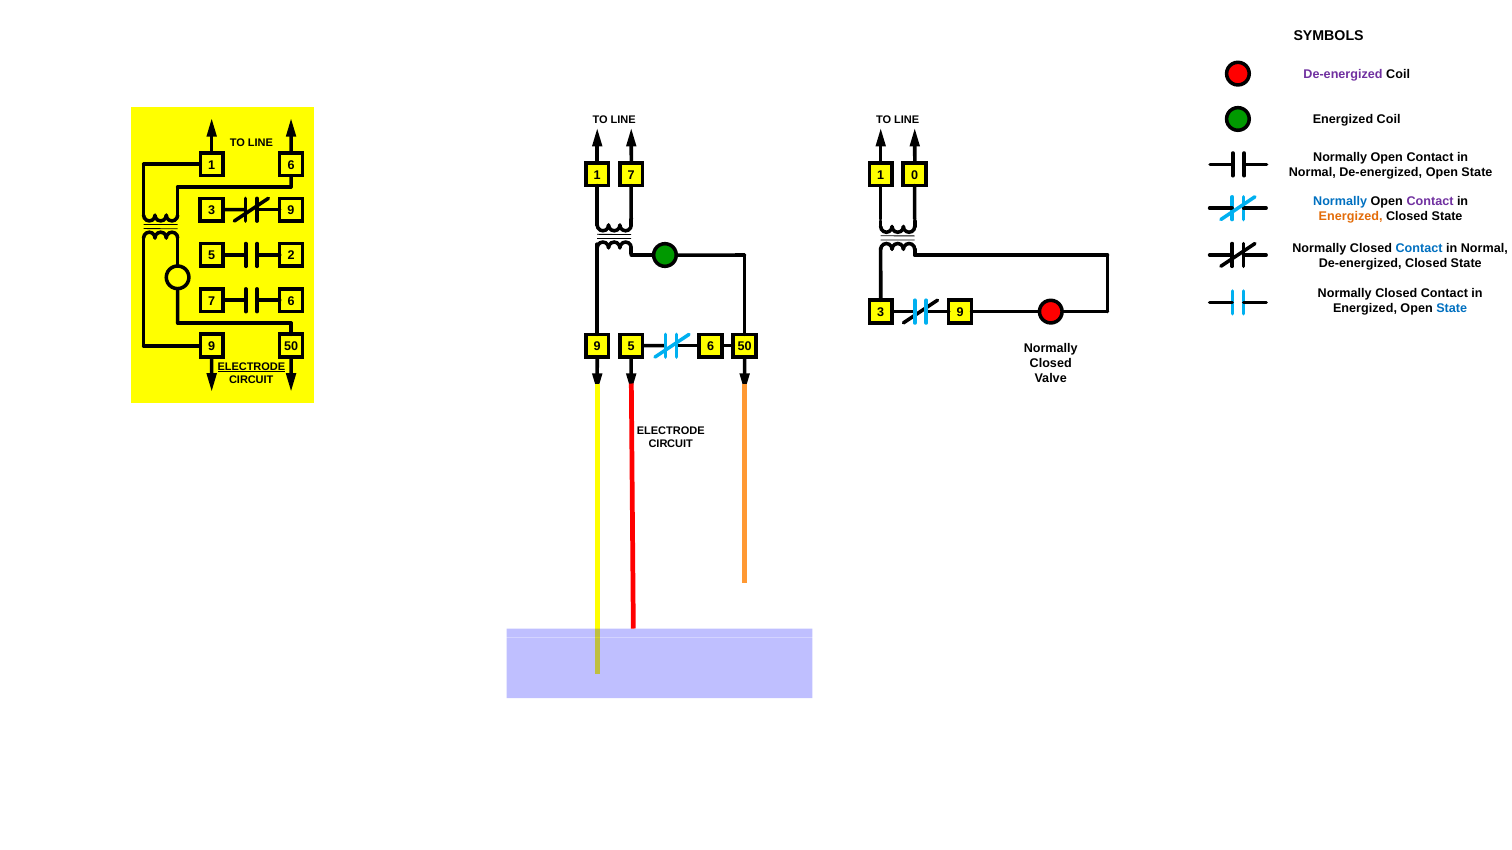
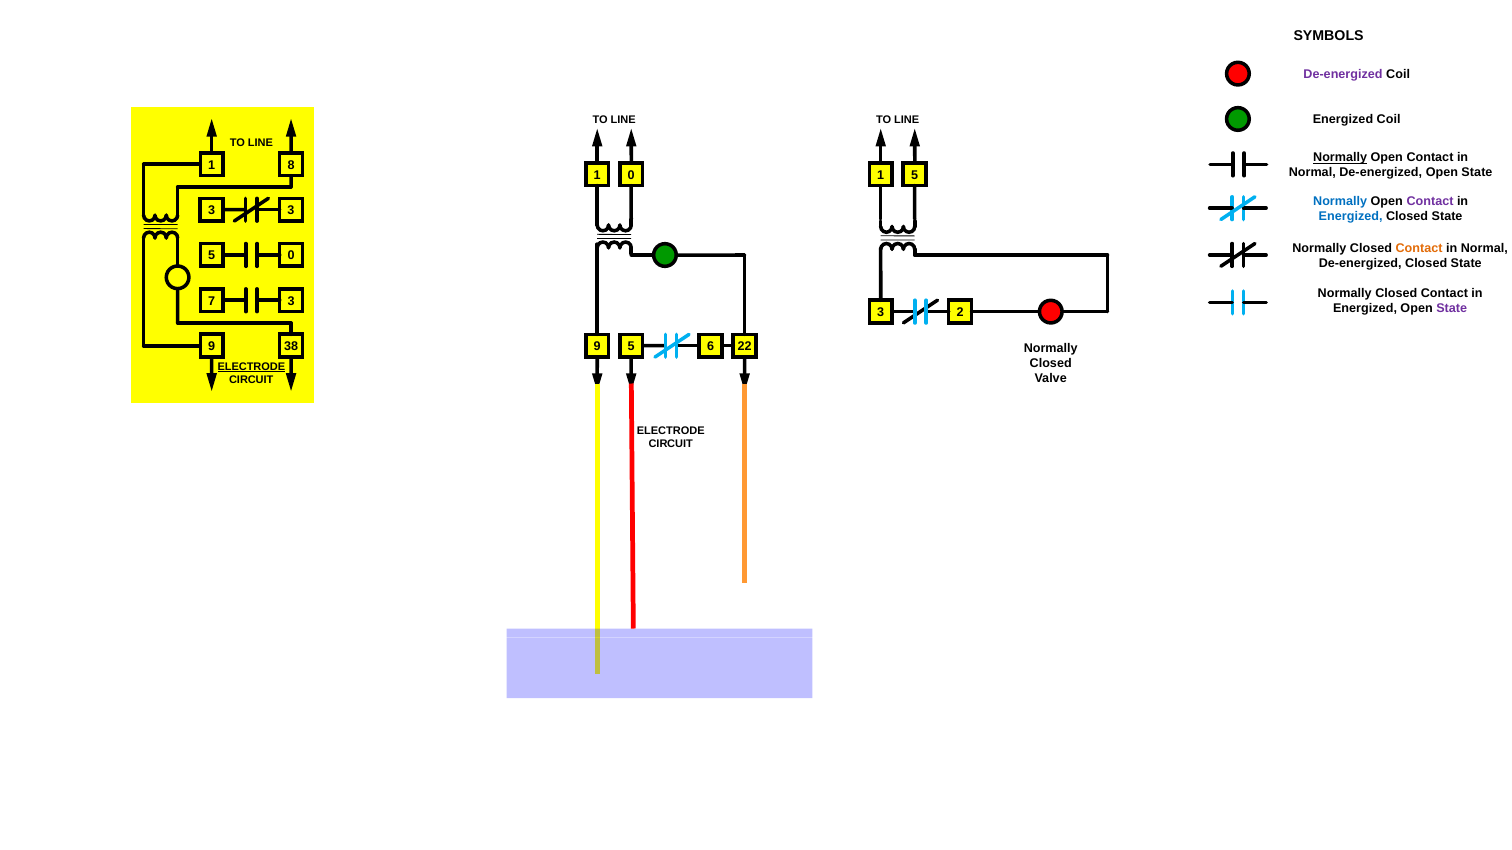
Normally at (1340, 158) underline: none -> present
1 6: 6 -> 8
1 7: 7 -> 0
1 0: 0 -> 5
9 at (291, 211): 9 -> 3
Energized at (1351, 217) colour: orange -> blue
Contact at (1419, 248) colour: blue -> orange
5 2: 2 -> 0
7 6: 6 -> 3
State at (1452, 309) colour: blue -> purple
9 at (960, 313): 9 -> 2
50 at (291, 347): 50 -> 38
50 at (745, 347): 50 -> 22
